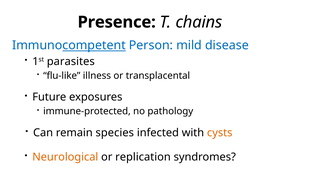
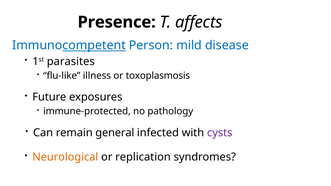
chains: chains -> affects
transplacental: transplacental -> toxoplasmosis
species: species -> general
cysts colour: orange -> purple
